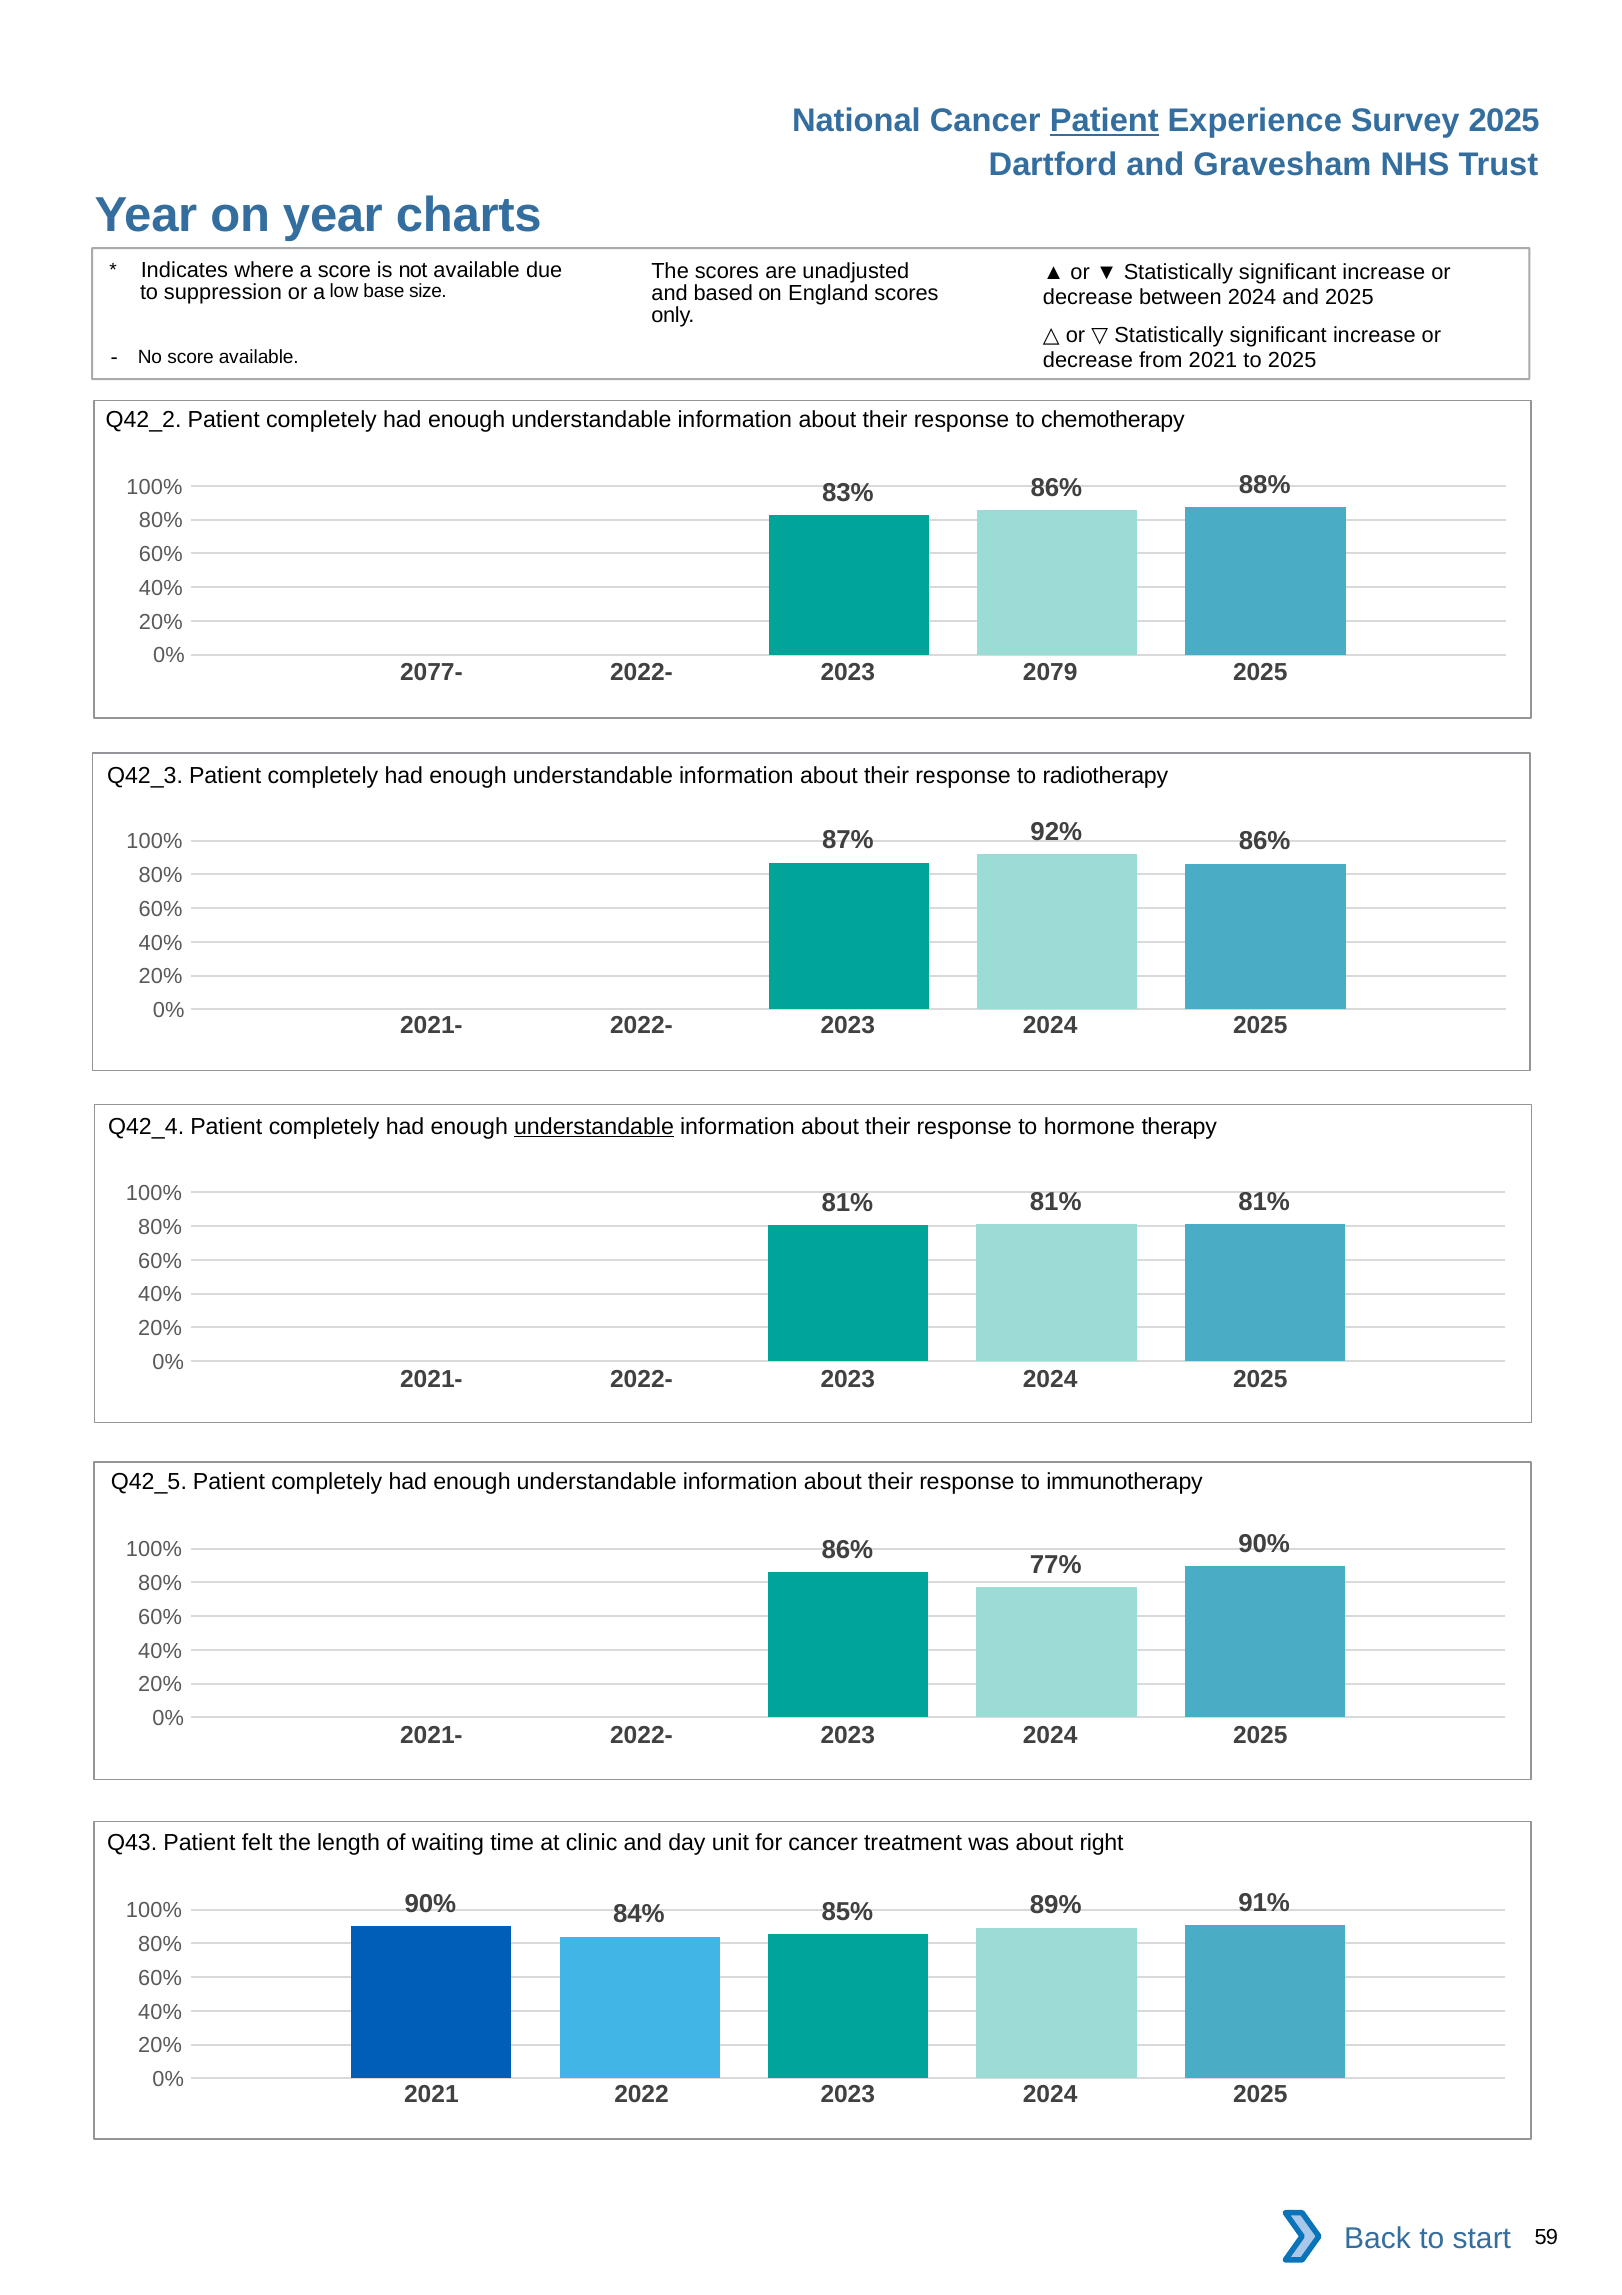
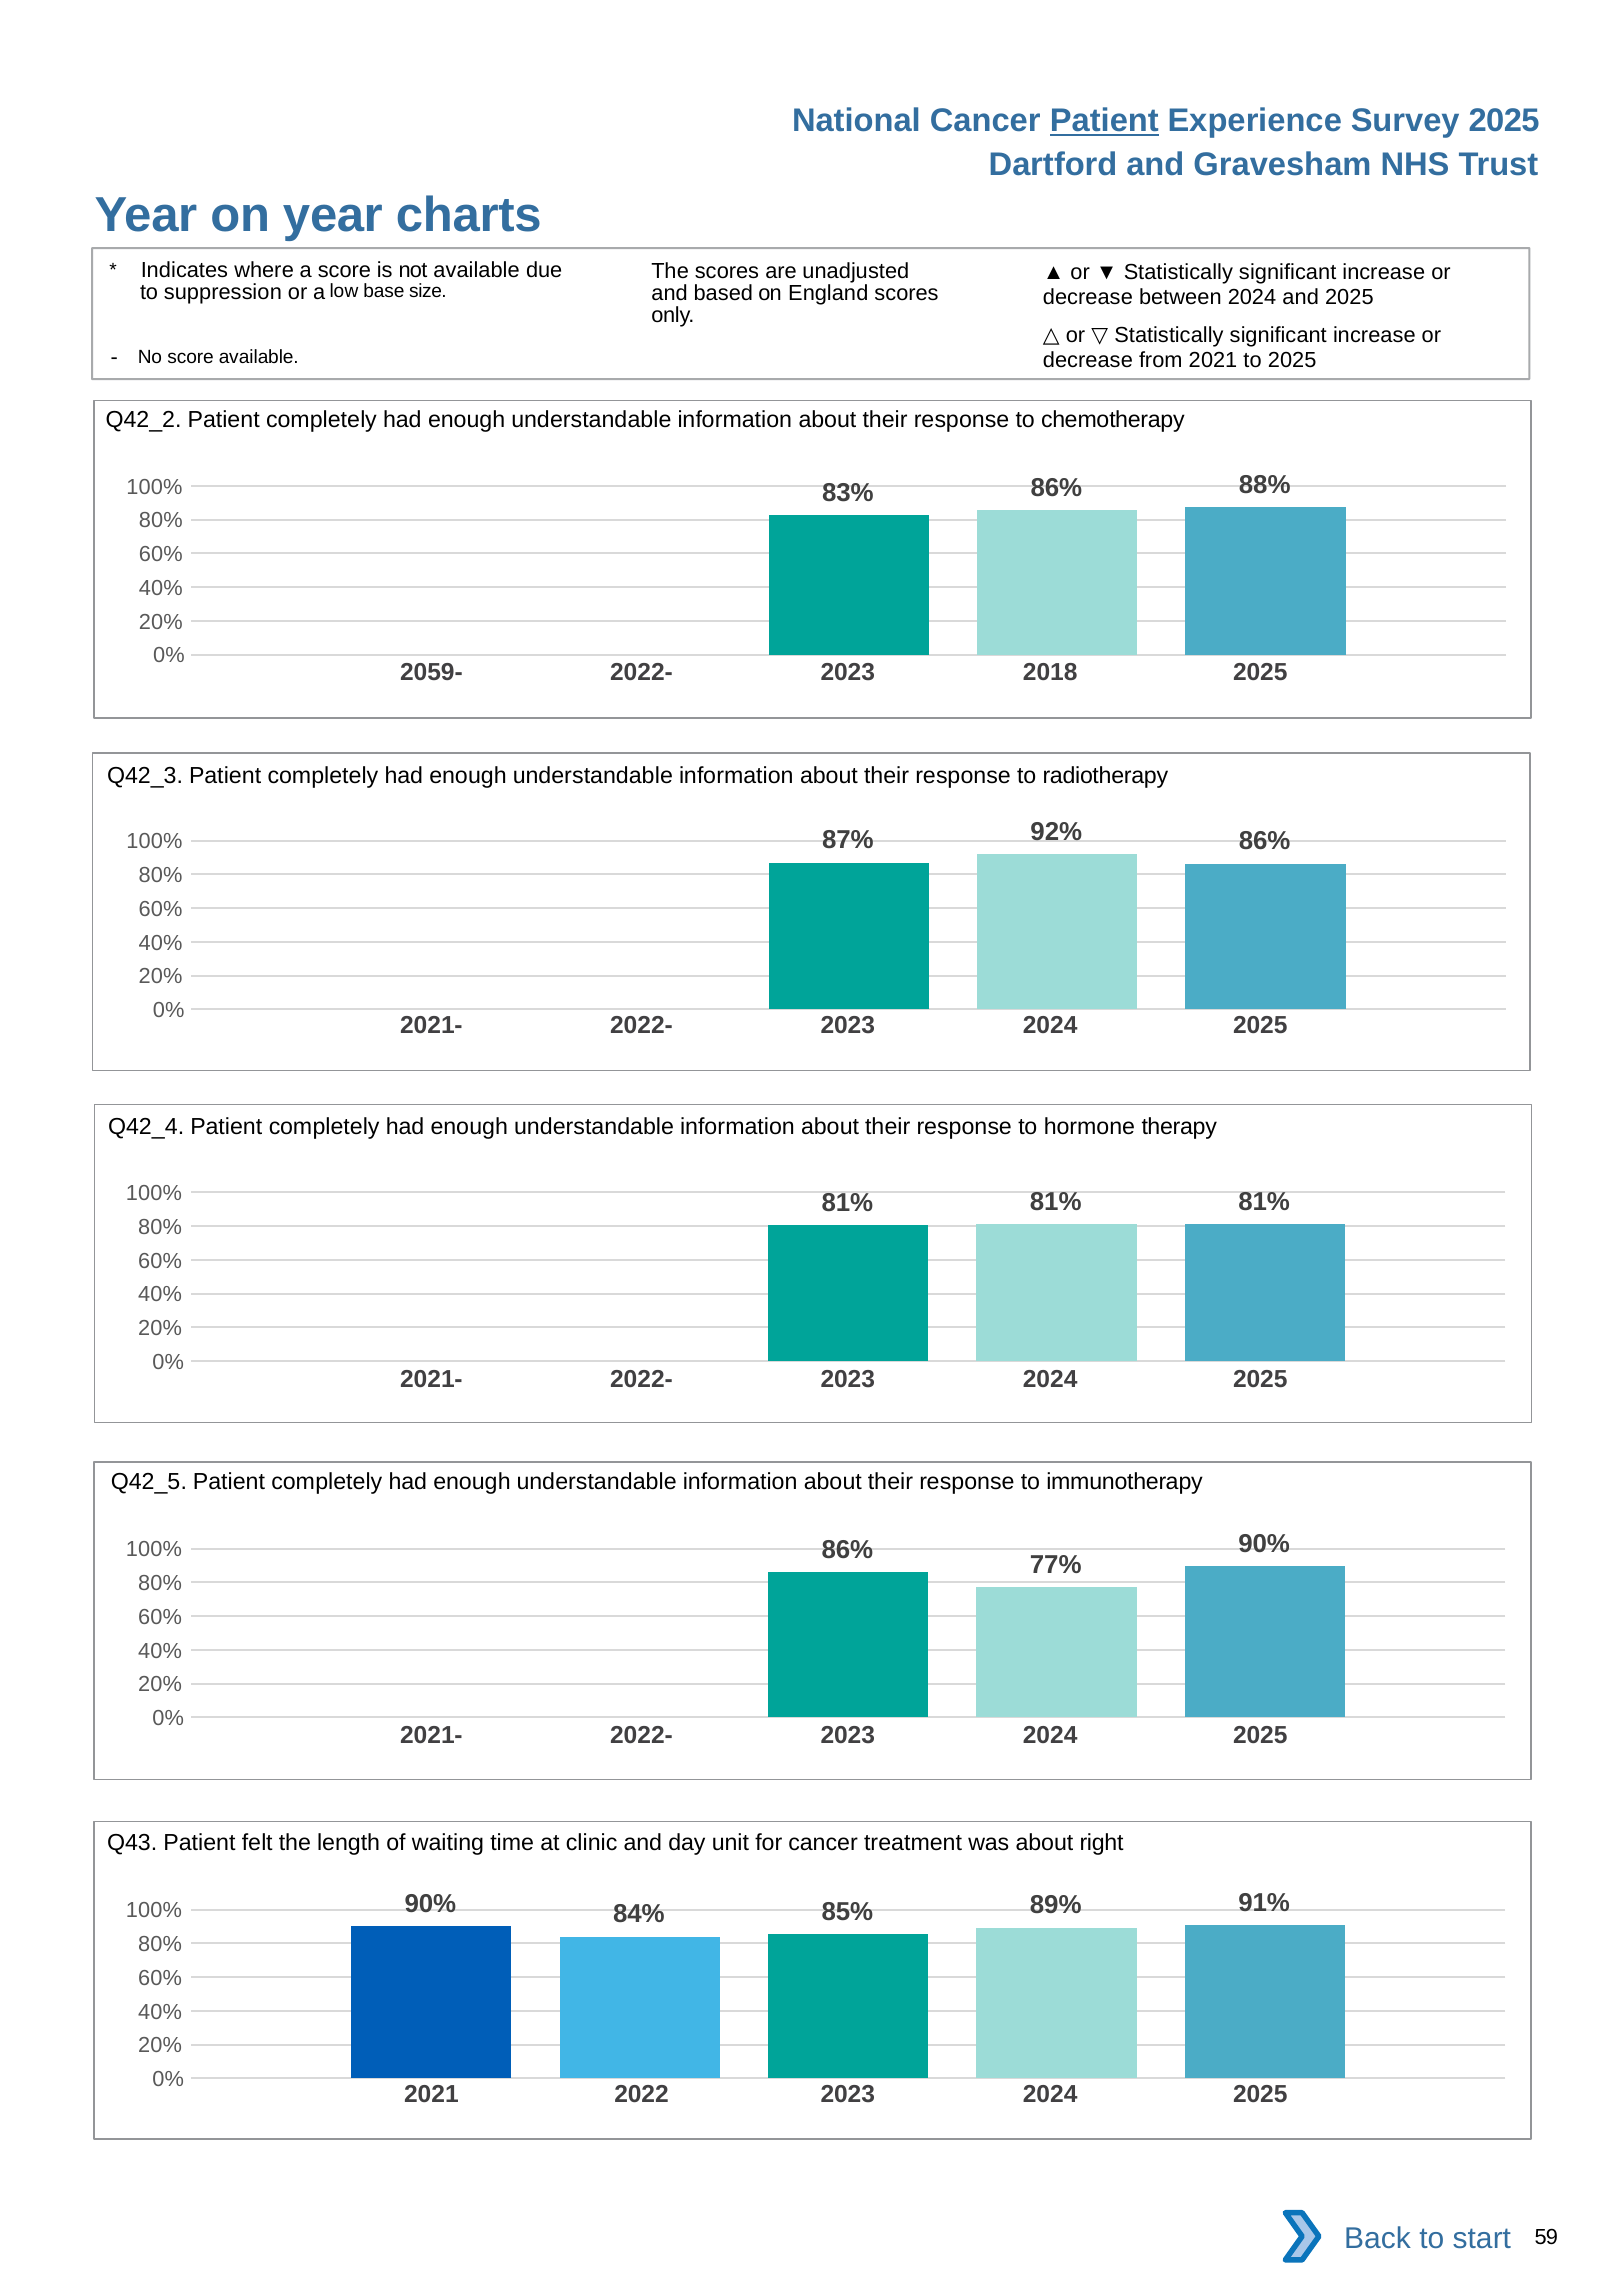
2077-: 2077- -> 2059-
2079: 2079 -> 2018
understandable at (594, 1127) underline: present -> none
